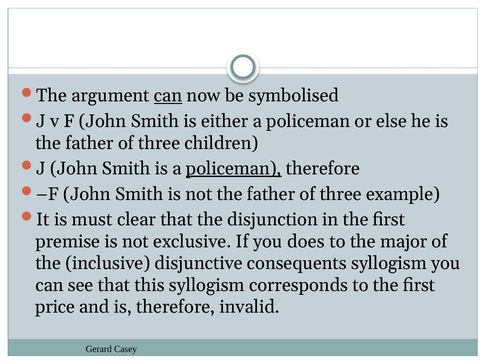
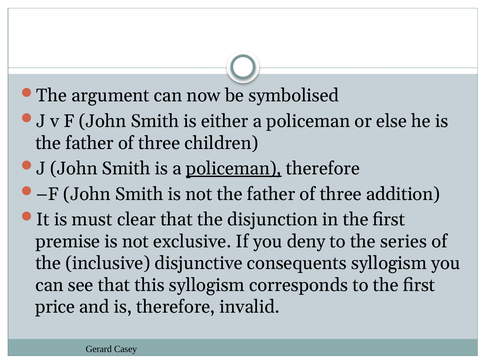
can at (168, 96) underline: present -> none
example: example -> addition
does: does -> deny
major: major -> series
